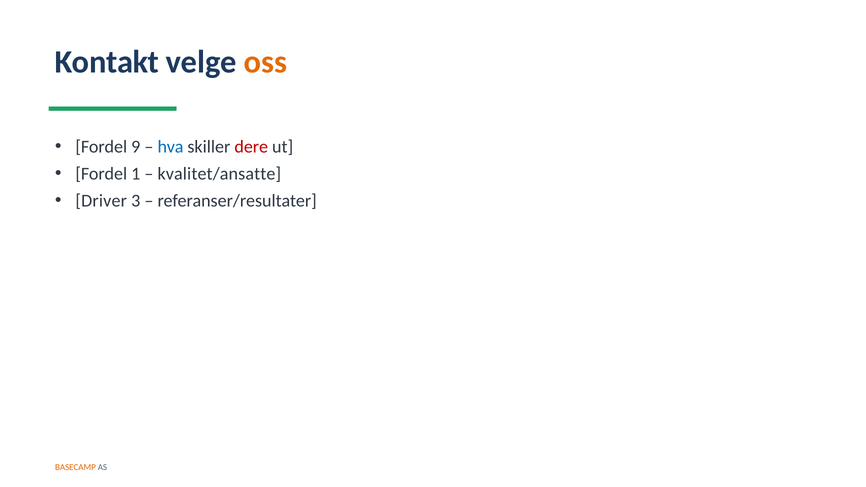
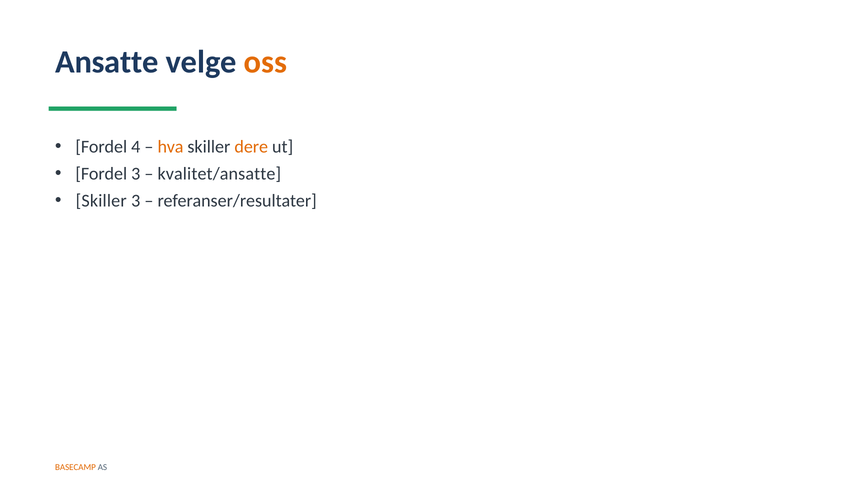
Kontakt: Kontakt -> Ansatte
9: 9 -> 4
hva colour: blue -> orange
dere colour: red -> orange
Fordel 1: 1 -> 3
Driver at (101, 201): Driver -> Skiller
